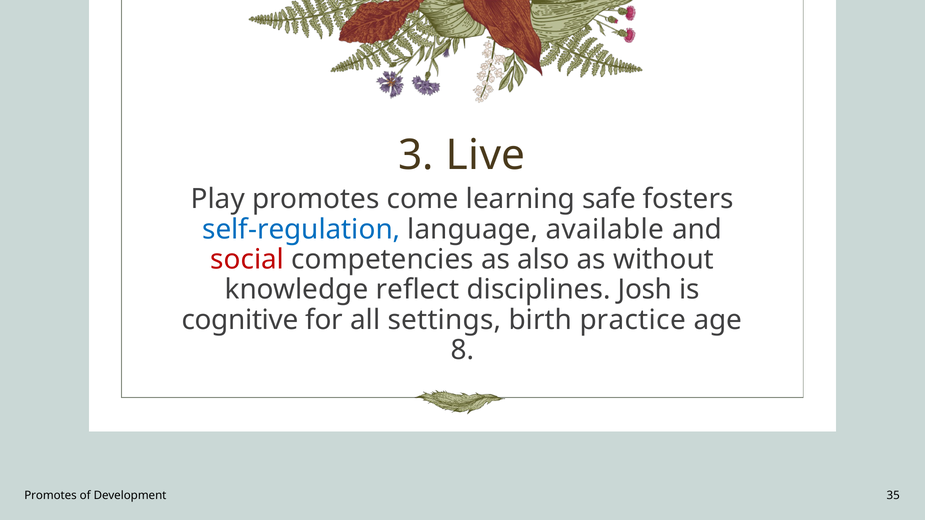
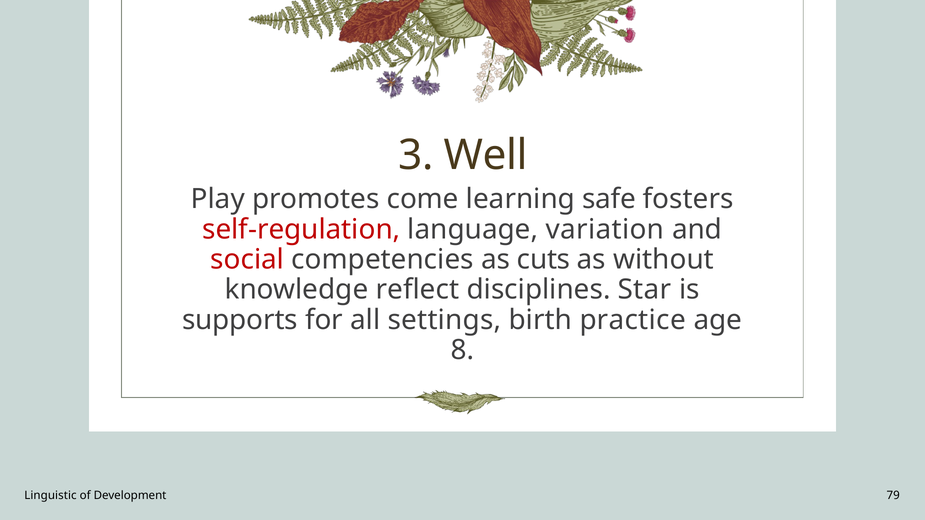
Live: Live -> Well
self-regulation colour: blue -> red
available: available -> variation
also: also -> cuts
Josh: Josh -> Star
cognitive: cognitive -> supports
Promotes at (51, 496): Promotes -> Linguistic
35: 35 -> 79
